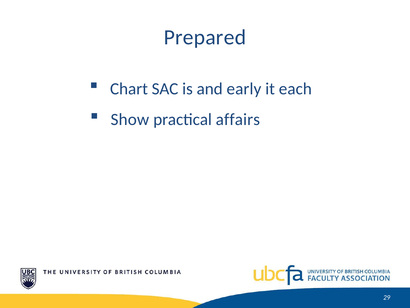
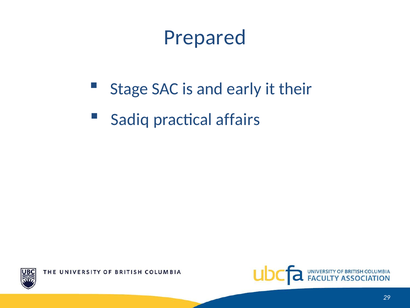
Chart: Chart -> Stage
each: each -> their
Show: Show -> Sadiq
